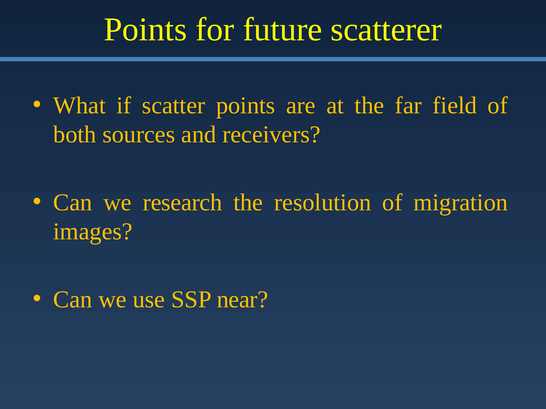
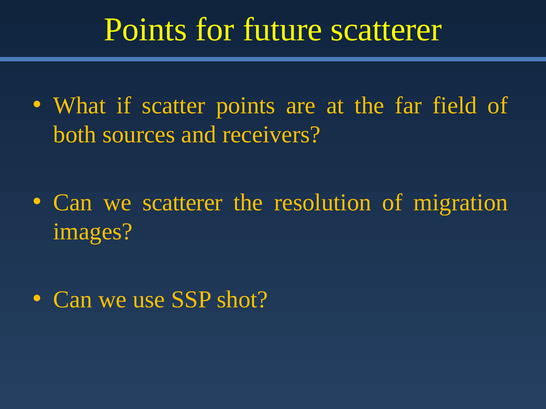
we research: research -> scatterer
near: near -> shot
